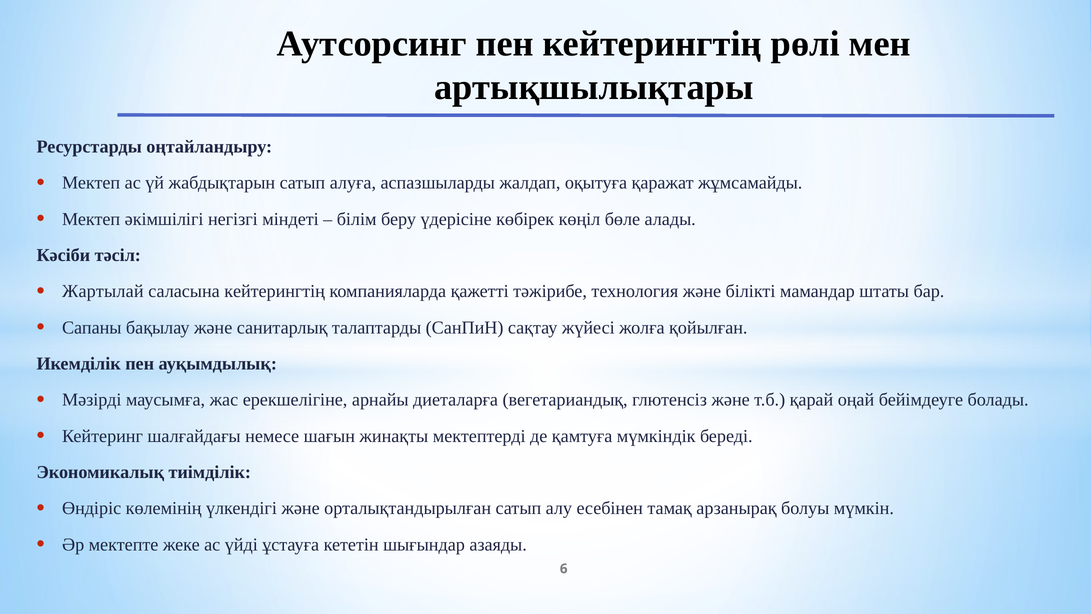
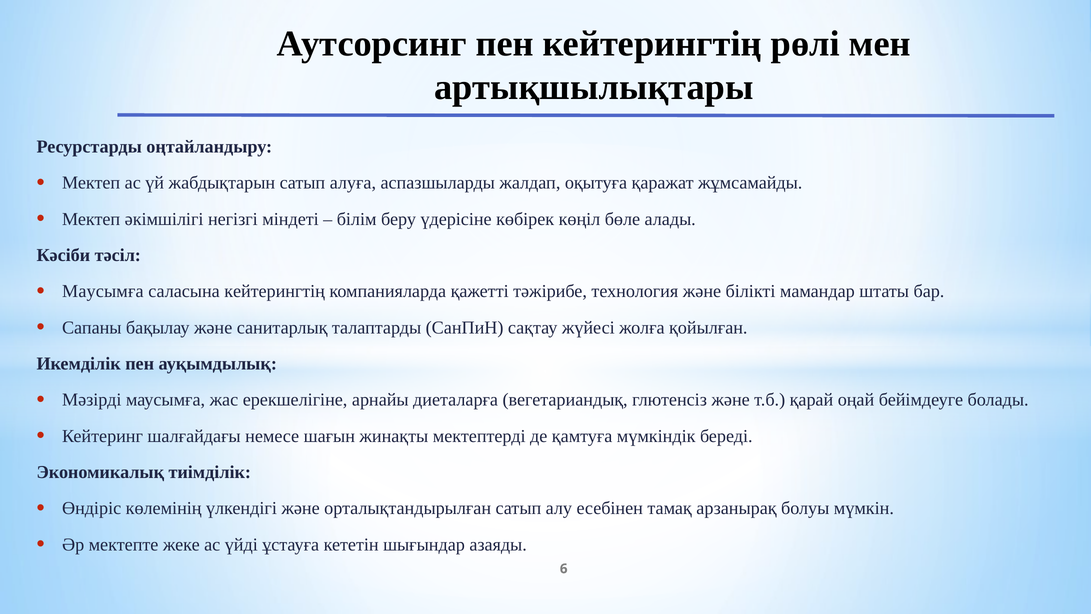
Жартылай at (103, 291): Жартылай -> Маусымға
